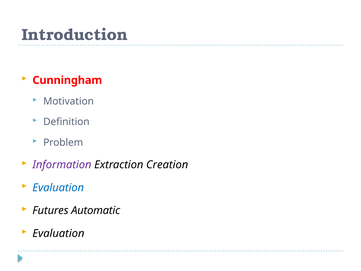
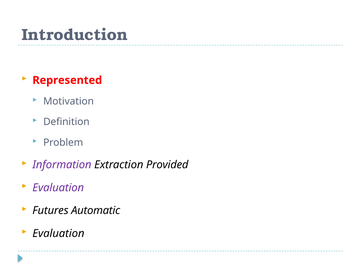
Cunningham: Cunningham -> Represented
Creation: Creation -> Provided
Evaluation at (58, 188) colour: blue -> purple
